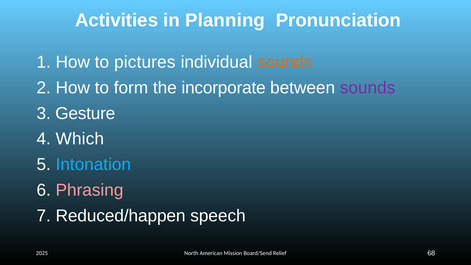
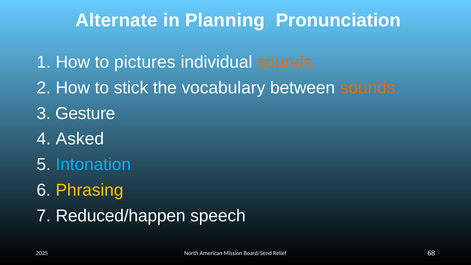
Activities: Activities -> Alternate
form: form -> stick
incorporate: incorporate -> vocabulary
sounds at (368, 88) colour: purple -> orange
Which: Which -> Asked
Phrasing colour: pink -> yellow
